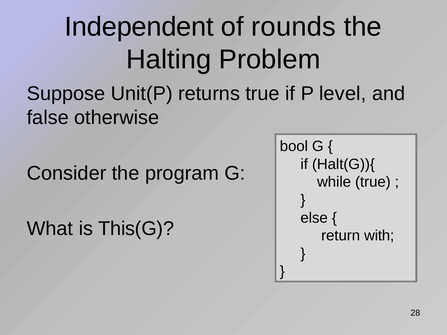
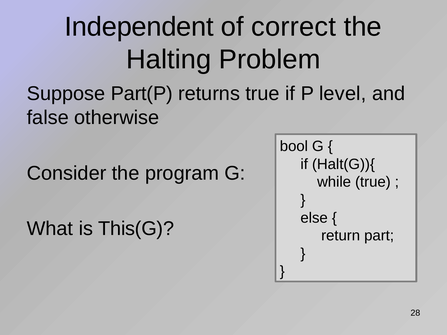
rounds: rounds -> correct
Unit(P: Unit(P -> Part(P
with: with -> part
